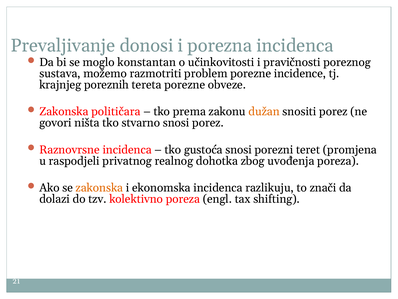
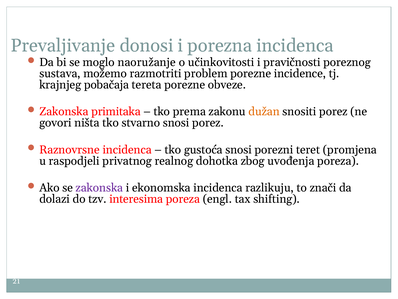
konstantan: konstantan -> naoružanje
poreznih: poreznih -> pobačaja
političara: političara -> primitaka
zakonska at (99, 188) colour: orange -> purple
kolektivno: kolektivno -> interesima
